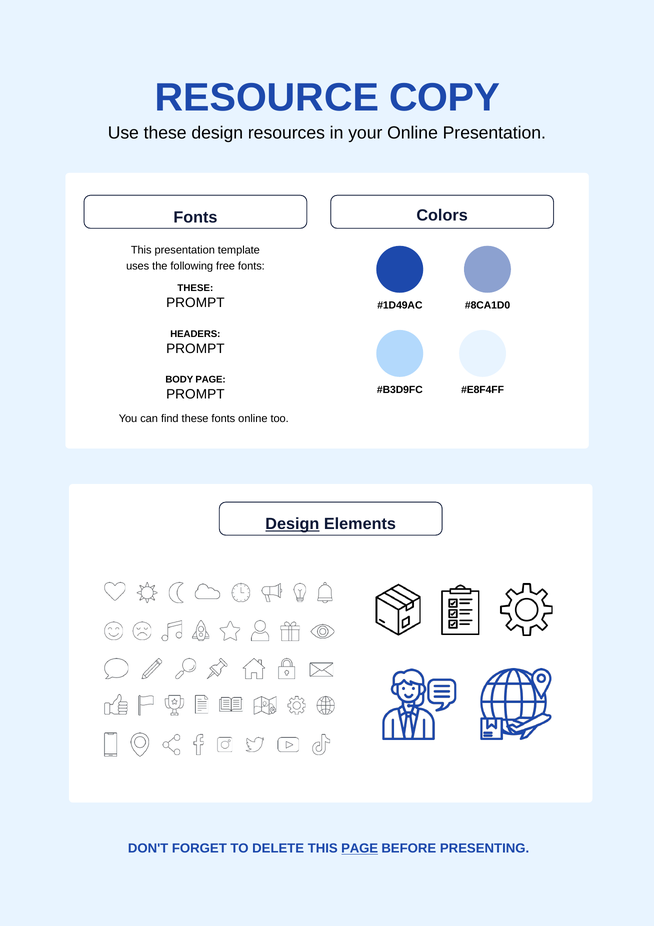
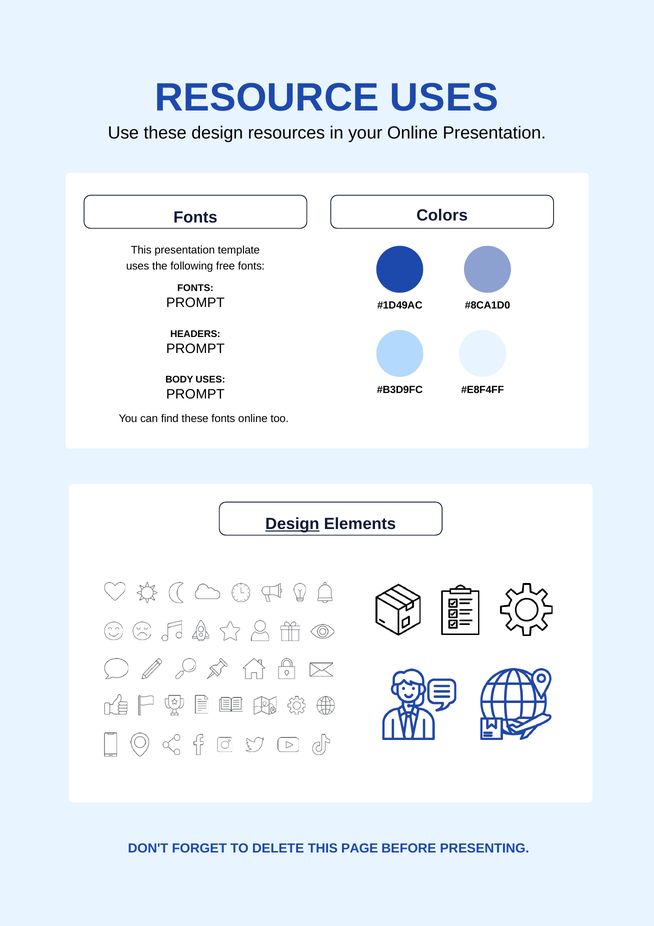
RESOURCE COPY: COPY -> USES
THESE at (195, 288): THESE -> FONTS
BODY PAGE: PAGE -> USES
PAGE at (360, 848) underline: present -> none
